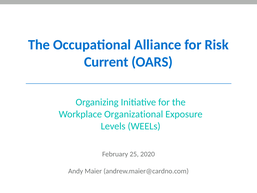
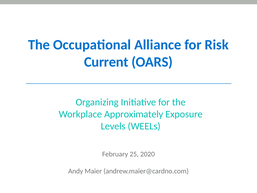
Organizational: Organizational -> Approximately
